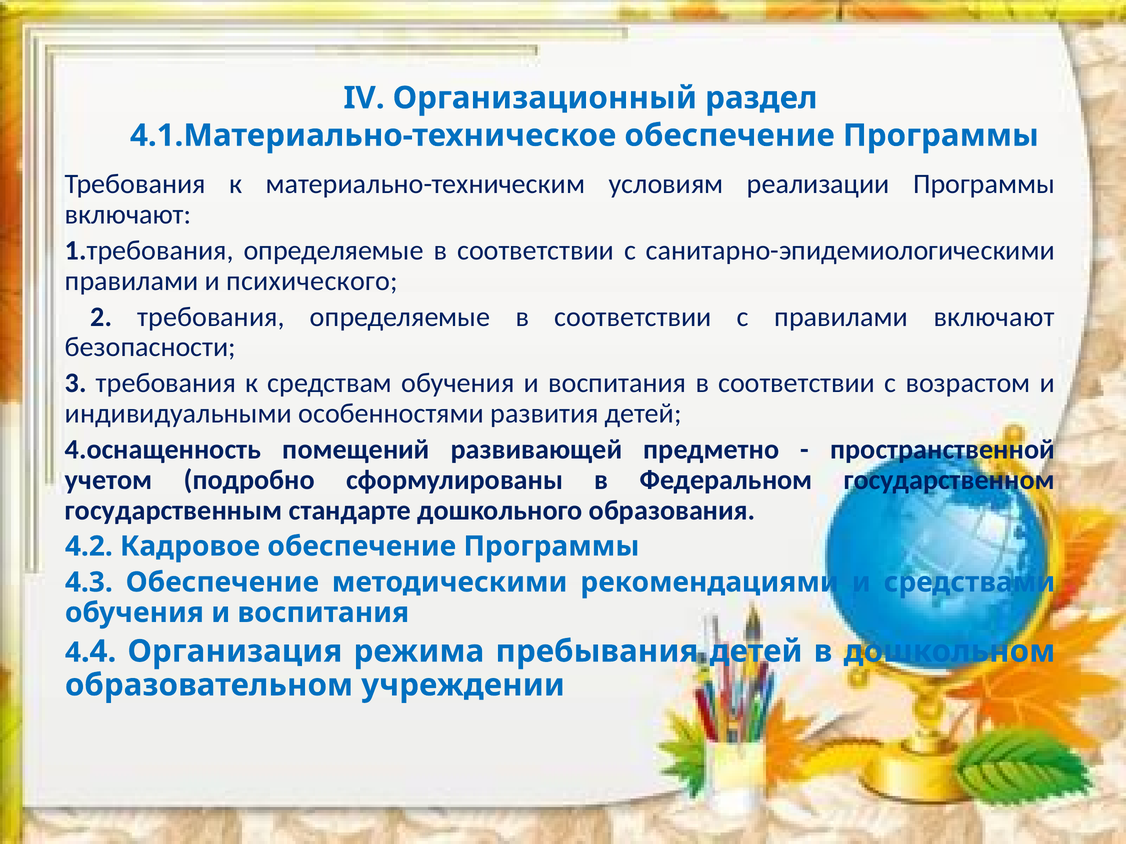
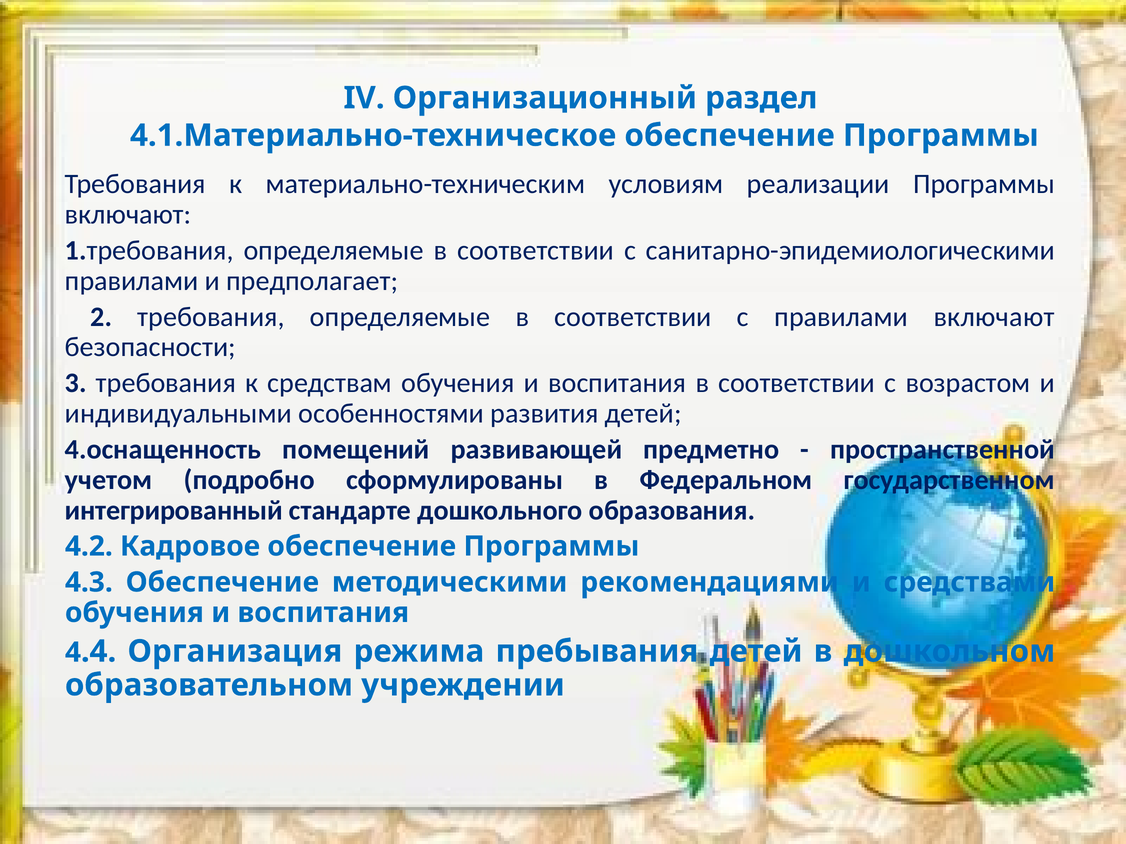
психического: психического -> предполагает
государственным: государственным -> интегрированный
